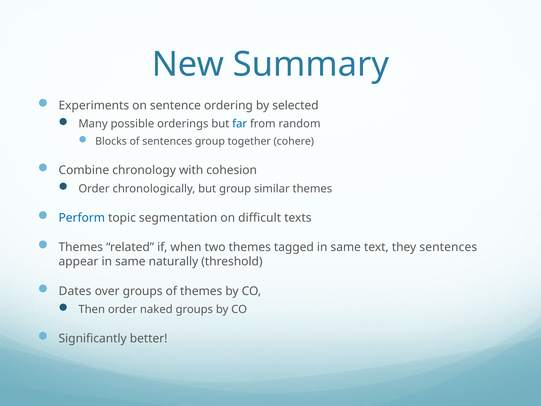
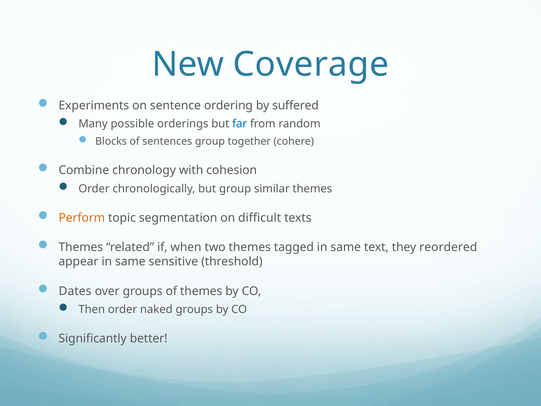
Summary: Summary -> Coverage
selected: selected -> suffered
Perform colour: blue -> orange
they sentences: sentences -> reordered
naturally: naturally -> sensitive
